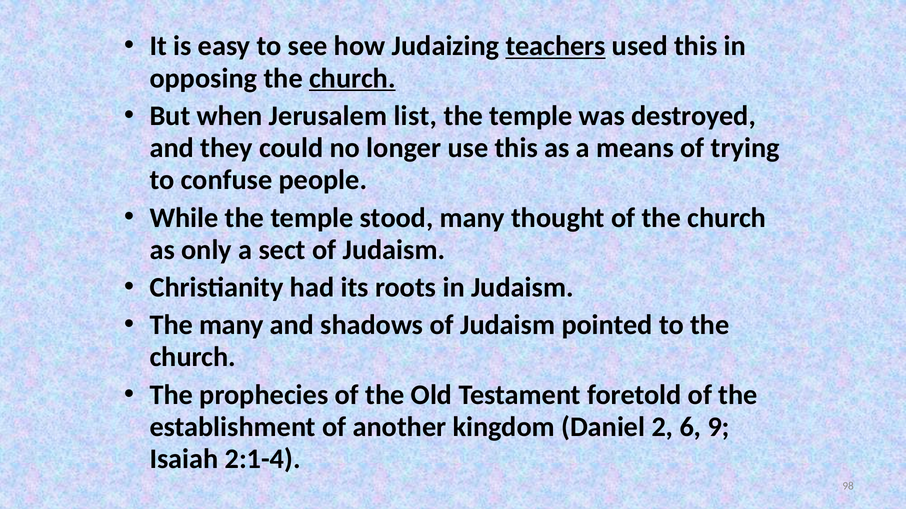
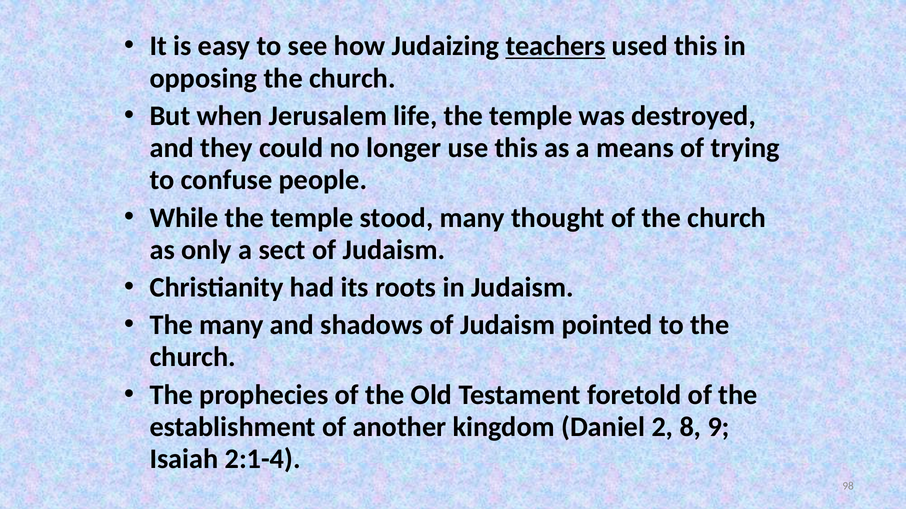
church at (352, 78) underline: present -> none
list: list -> life
6: 6 -> 8
